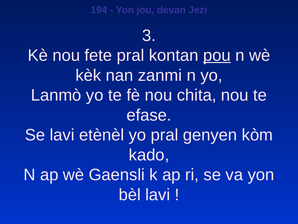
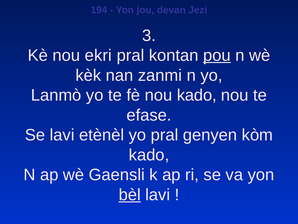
fete: fete -> ekri
nou chita: chita -> kado
bèl underline: none -> present
